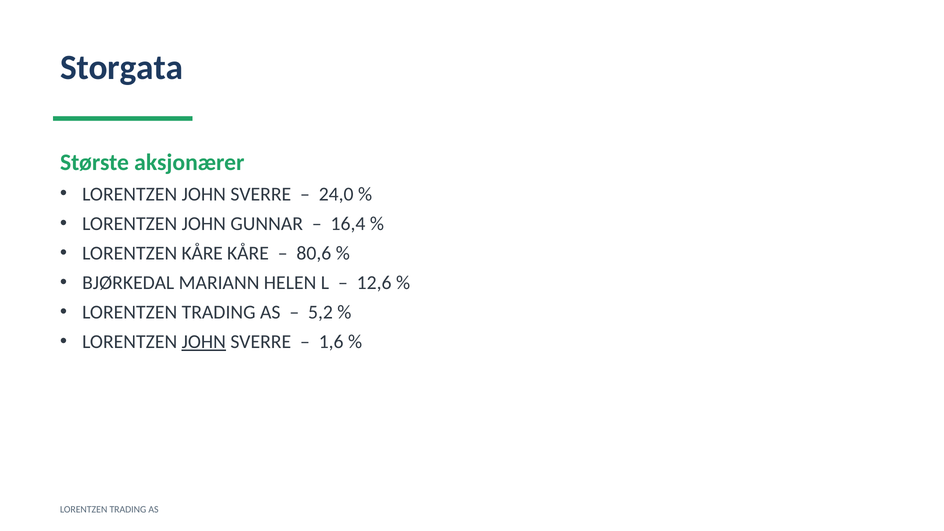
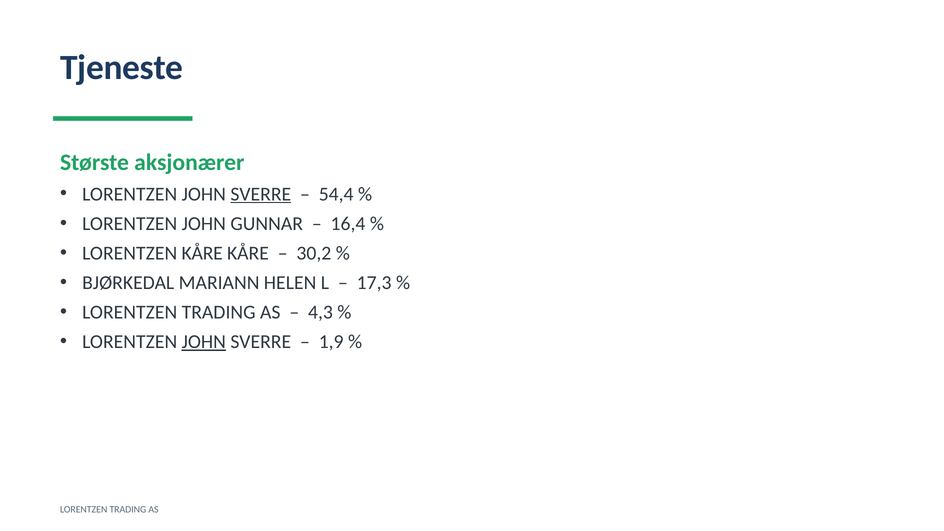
Storgata: Storgata -> Tjeneste
SVERRE at (261, 194) underline: none -> present
24,0: 24,0 -> 54,4
80,6: 80,6 -> 30,2
12,6: 12,6 -> 17,3
5,2: 5,2 -> 4,3
1,6: 1,6 -> 1,9
